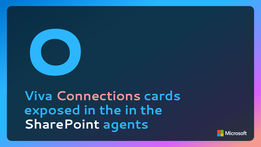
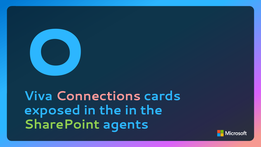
SharePoint colour: white -> light green
